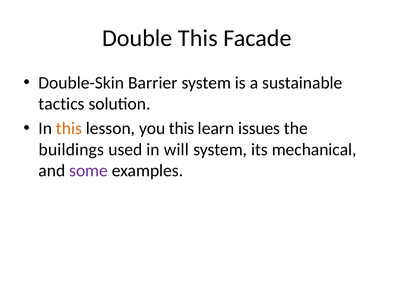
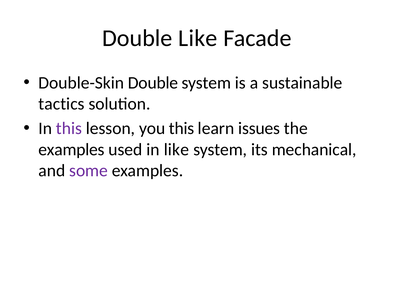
Double This: This -> Like
Double-Skin Barrier: Barrier -> Double
this at (69, 128) colour: orange -> purple
buildings at (71, 149): buildings -> examples
in will: will -> like
